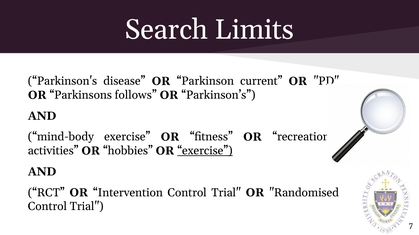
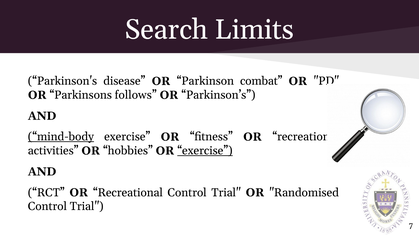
current: current -> combat
mind-body underline: none -> present
RCT OR Intervention: Intervention -> Recreational
